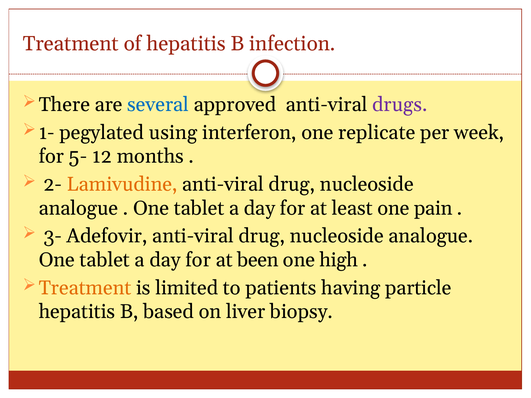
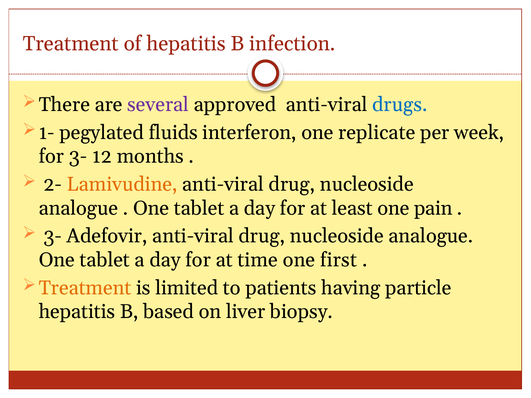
several colour: blue -> purple
drugs colour: purple -> blue
using: using -> fluids
for 5-: 5- -> 3-
been: been -> time
high: high -> first
